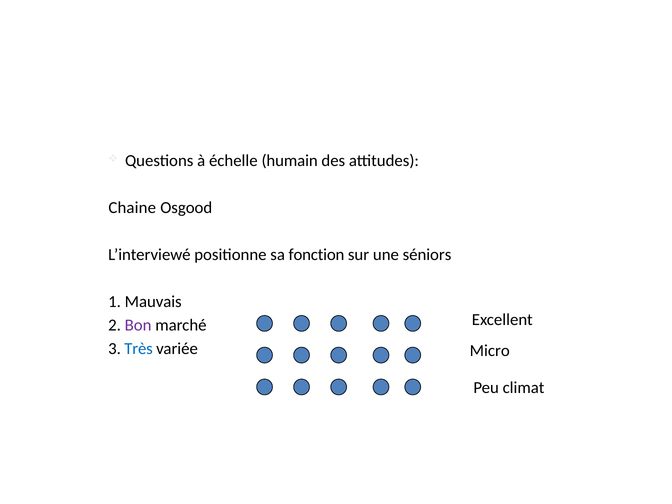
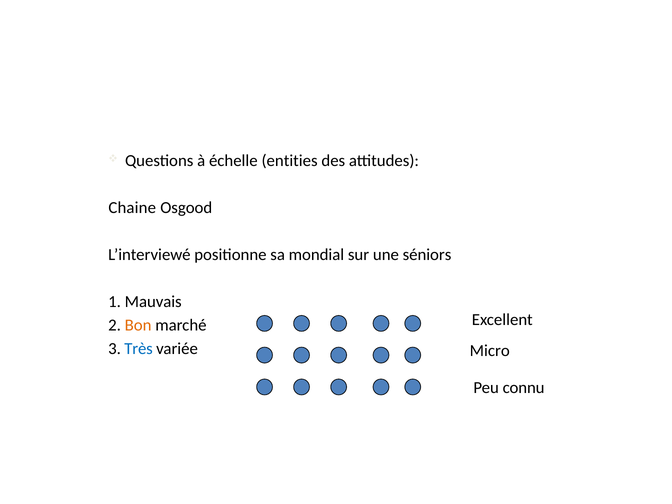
humain: humain -> entities
fonction: fonction -> mondial
Bon colour: purple -> orange
climat: climat -> connu
